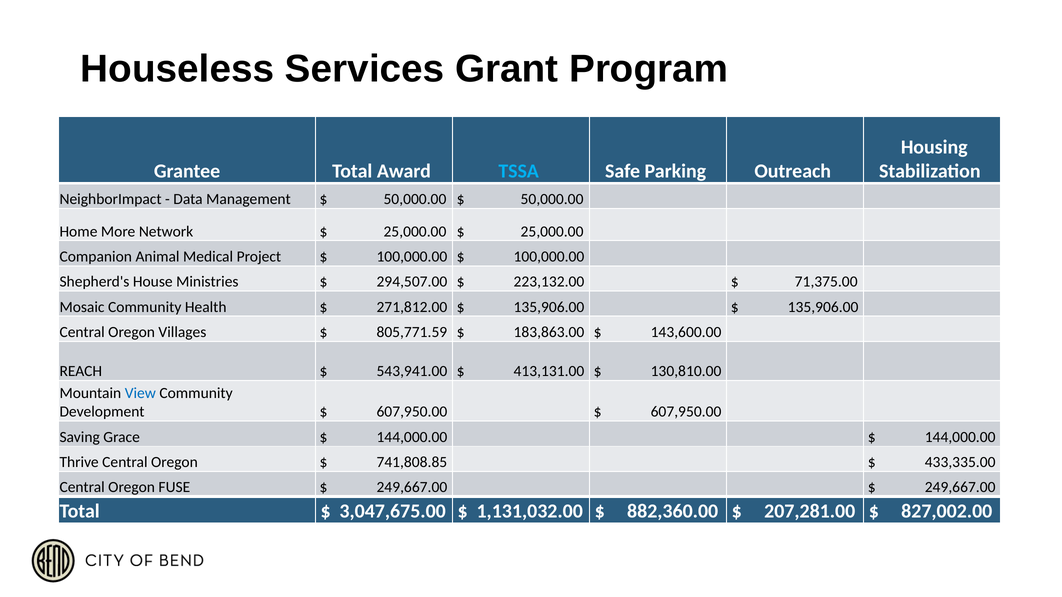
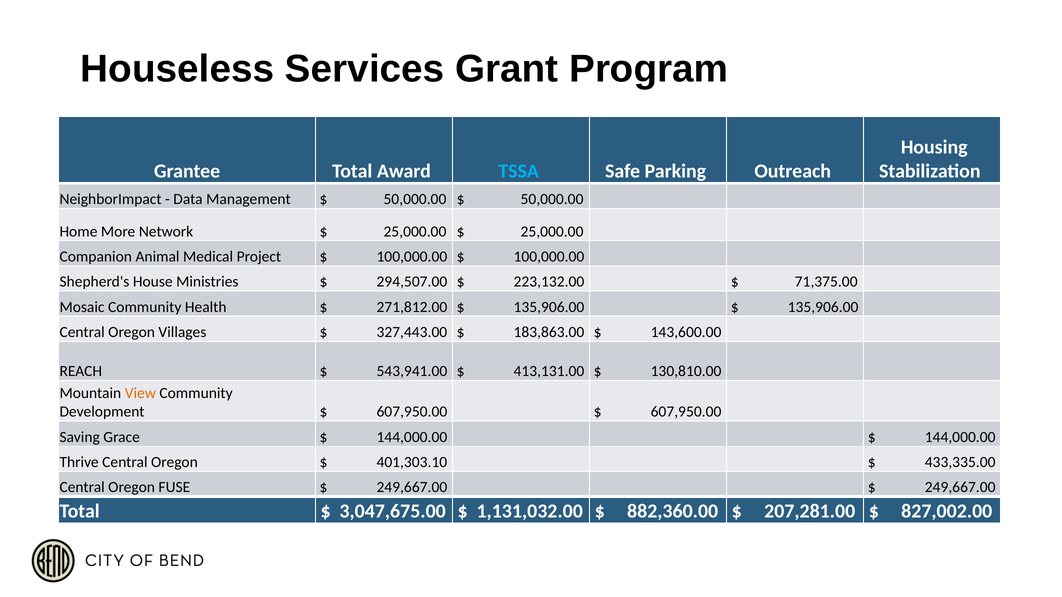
805,771.59: 805,771.59 -> 327,443.00
View colour: blue -> orange
741,808.85: 741,808.85 -> 401,303.10
